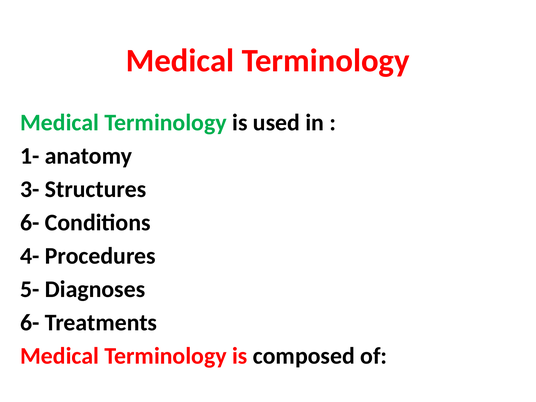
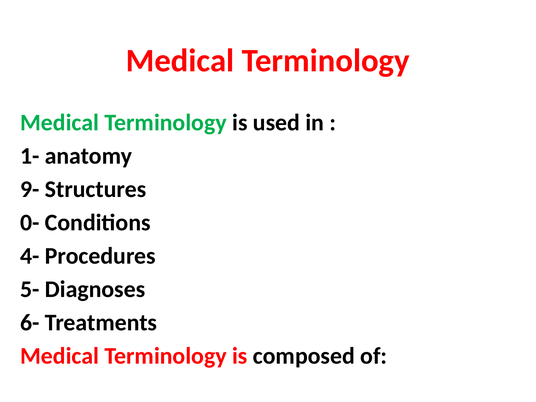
3-: 3- -> 9-
6- at (30, 223): 6- -> 0-
